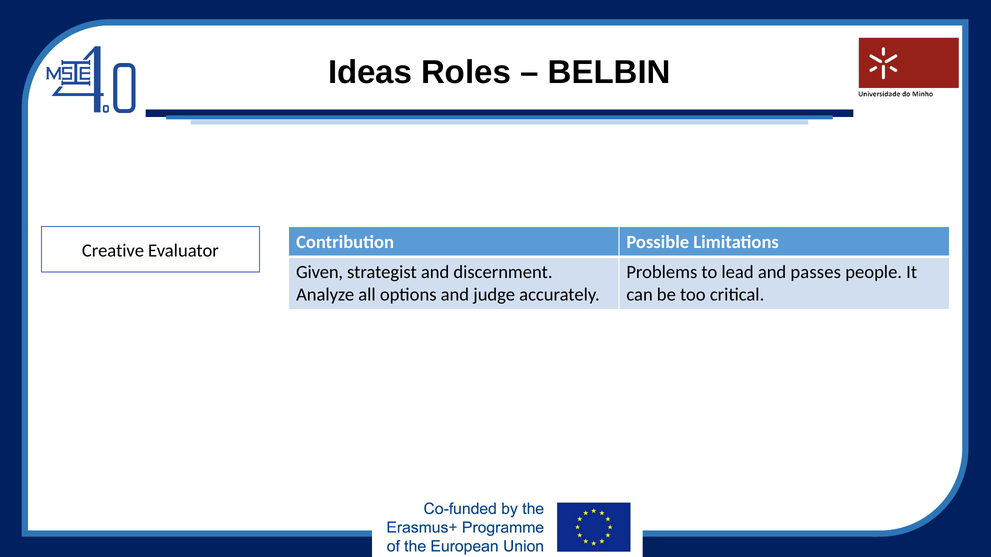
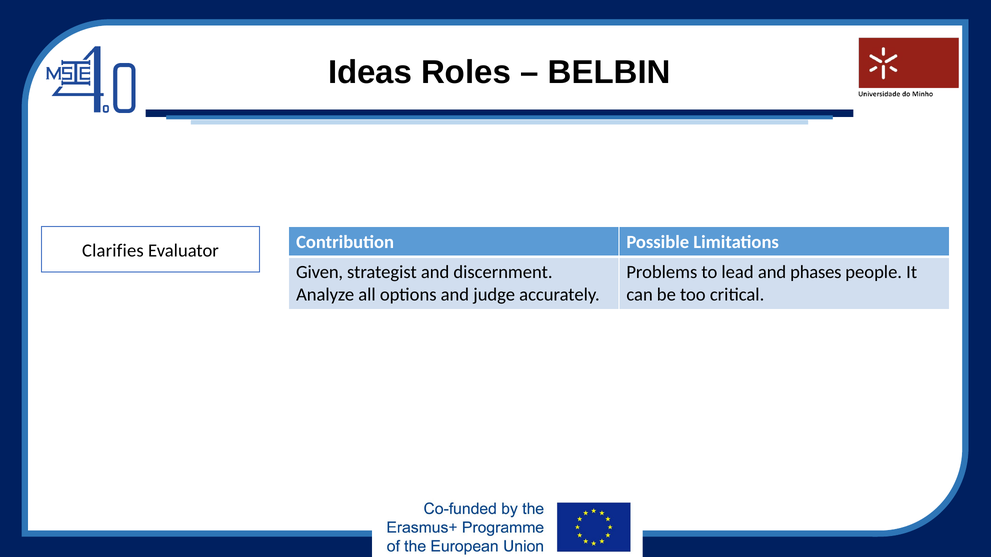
Creative: Creative -> Clarifies
passes: passes -> phases
